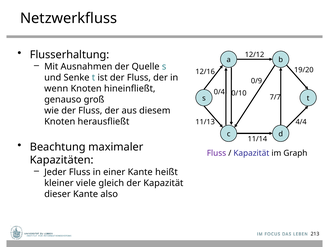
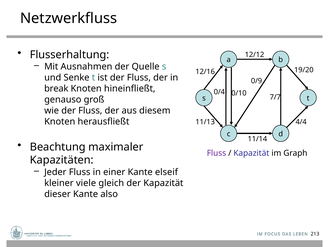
wenn: wenn -> break
heißt: heißt -> elseif
